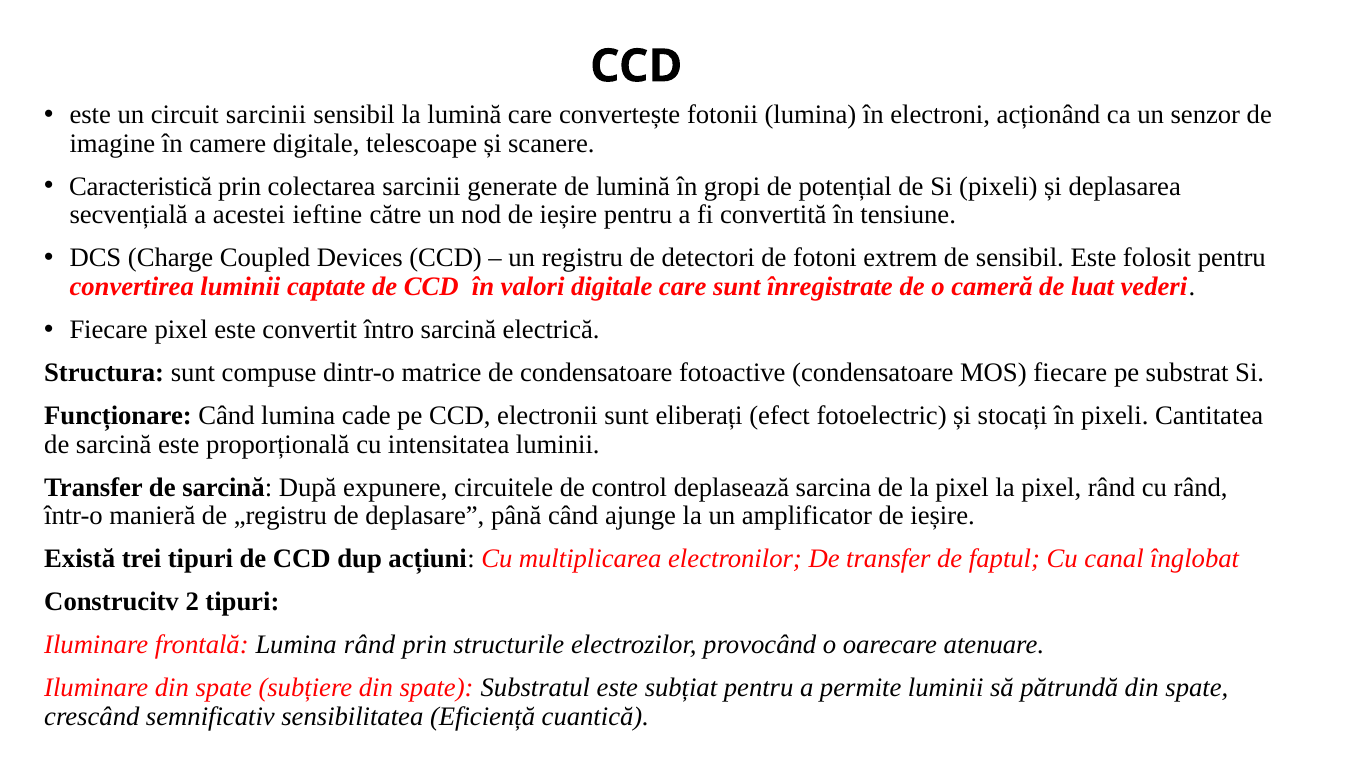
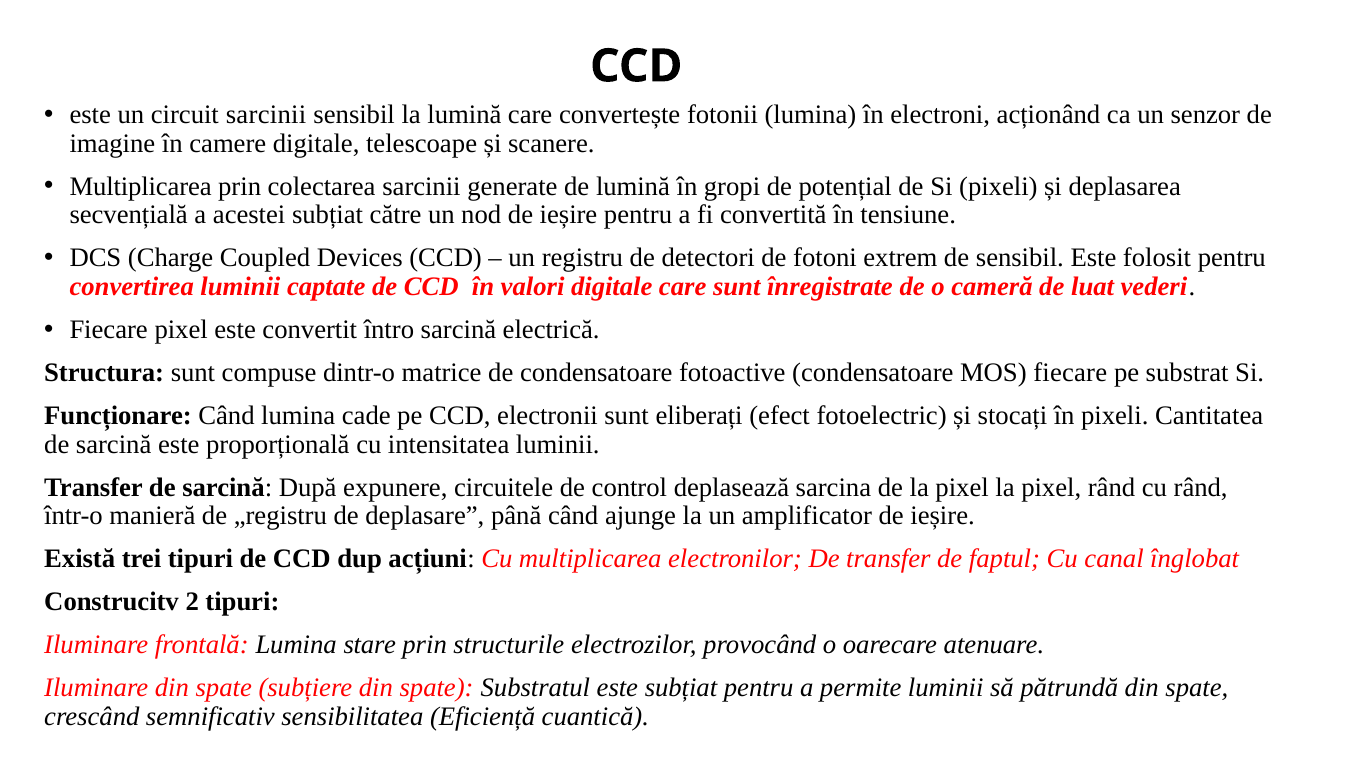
Caracteristică at (141, 186): Caracteristică -> Multiplicarea
acestei ieftine: ieftine -> subțiat
Lumina rând: rând -> stare
